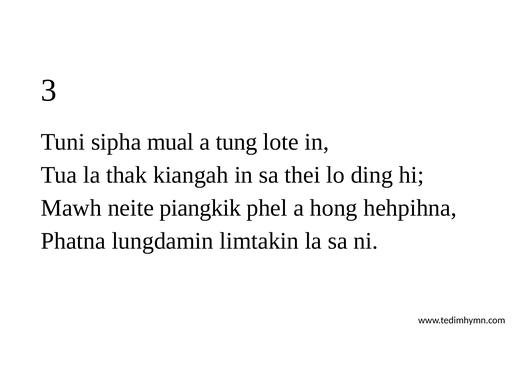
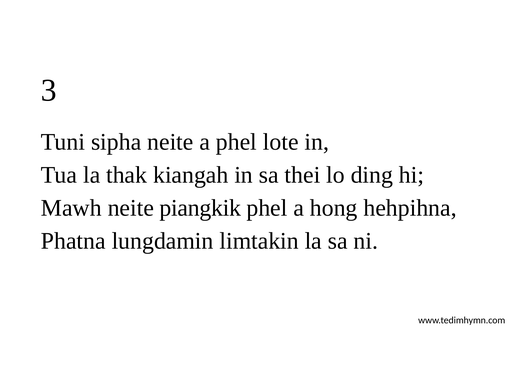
sipha mual: mual -> neite
a tung: tung -> phel
